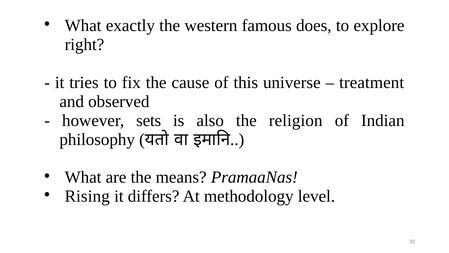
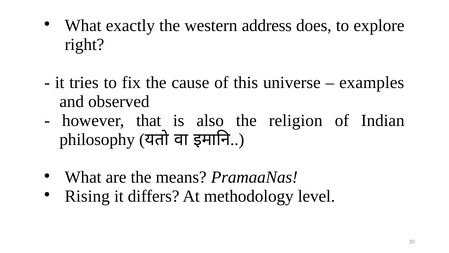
famous: famous -> address
treatment: treatment -> examples
sets: sets -> that
